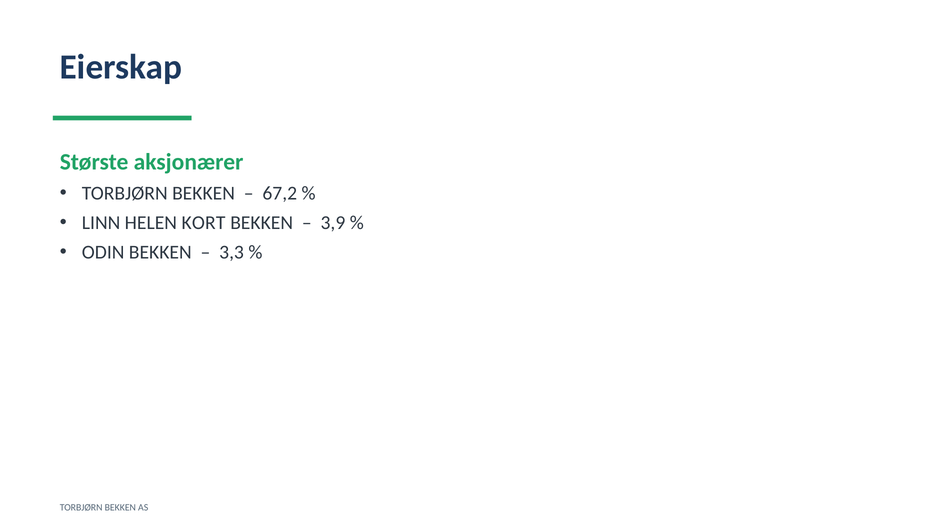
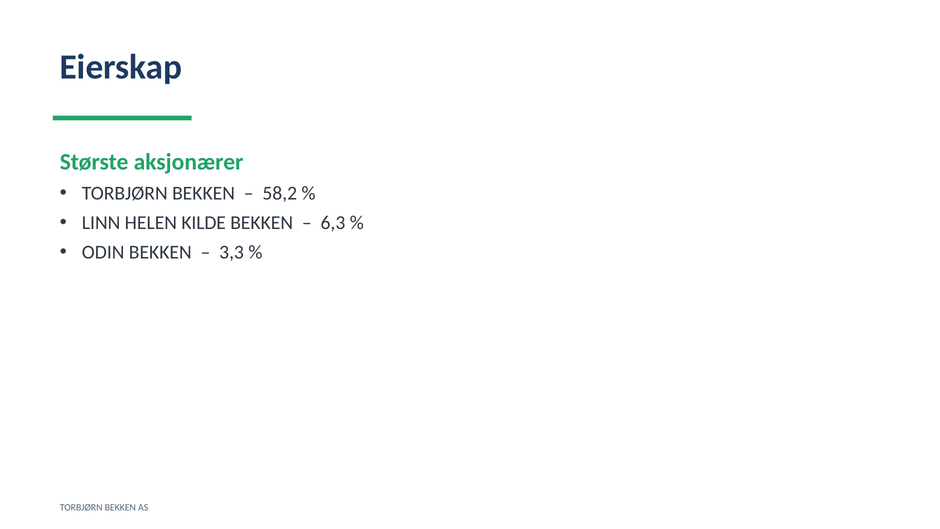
67,2: 67,2 -> 58,2
KORT: KORT -> KILDE
3,9: 3,9 -> 6,3
